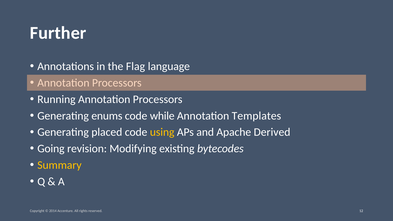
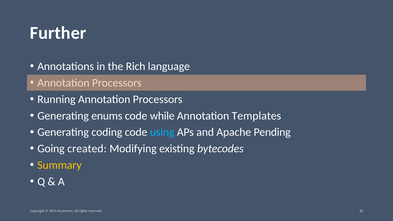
Flag: Flag -> Rich
placed: placed -> coding
using colour: yellow -> light blue
Derived: Derived -> Pending
revision: revision -> created
